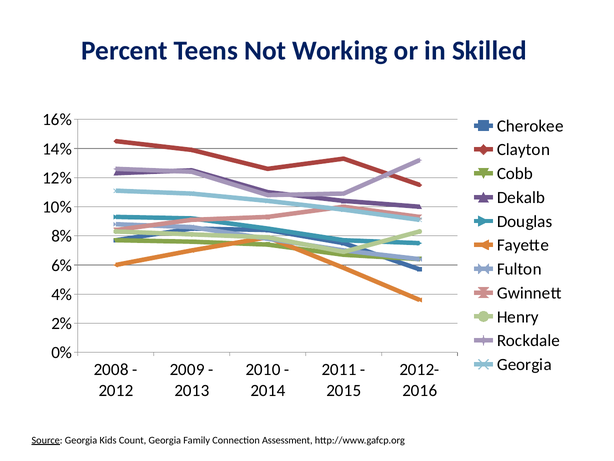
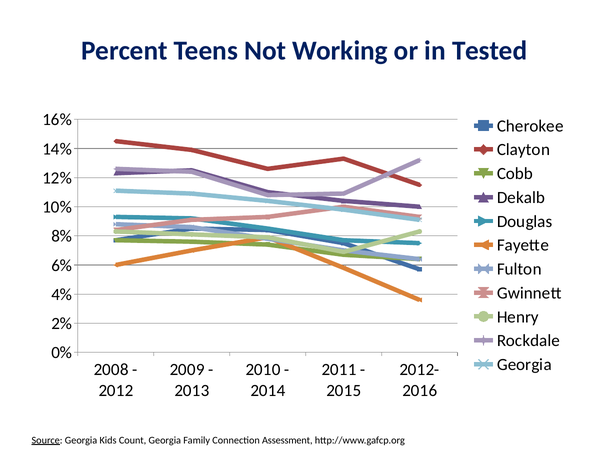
Skilled: Skilled -> Tested
